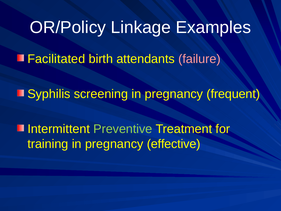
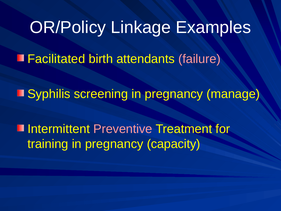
frequent: frequent -> manage
Preventive colour: light green -> pink
effective: effective -> capacity
